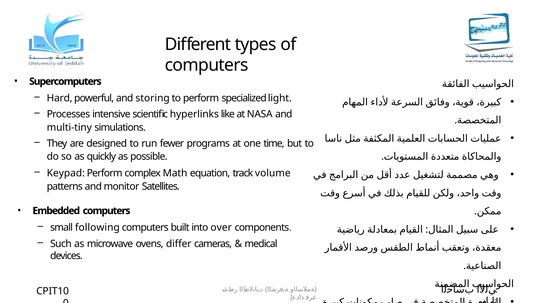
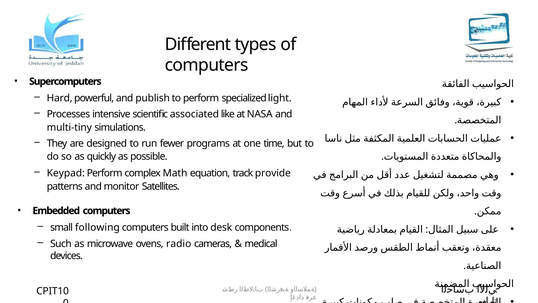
storing: storing -> publish
hyperlinks: hyperlinks -> associated
volume: volume -> provide
over: over -> desk
differ: differ -> radio
